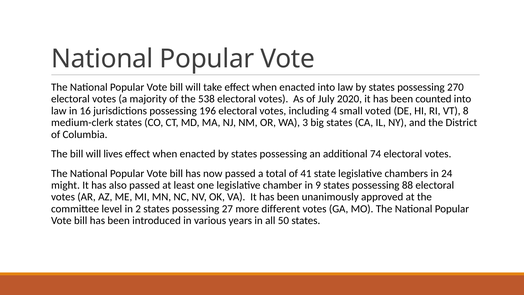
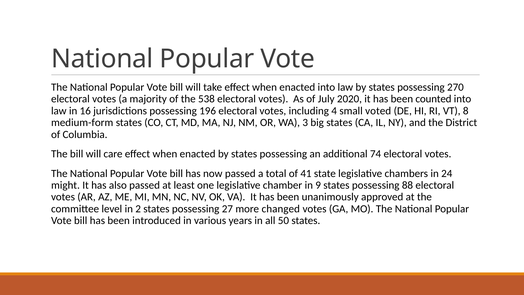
medium-clerk: medium-clerk -> medium-form
lives: lives -> care
different: different -> changed
